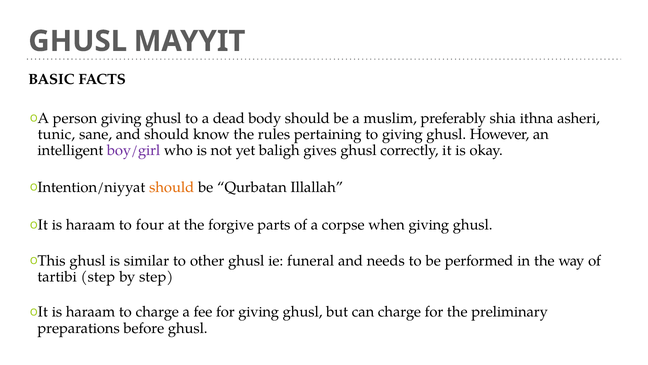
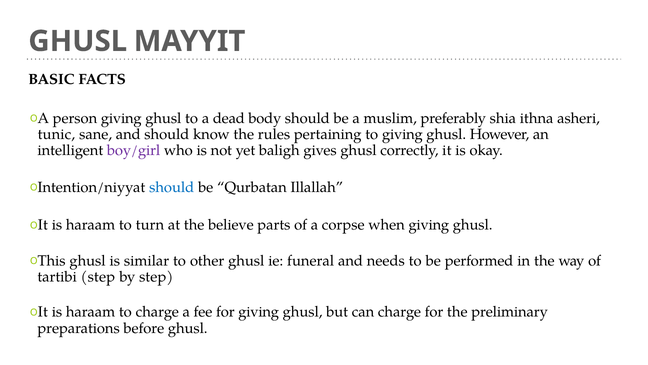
should at (172, 187) colour: orange -> blue
four: four -> turn
forgive: forgive -> believe
